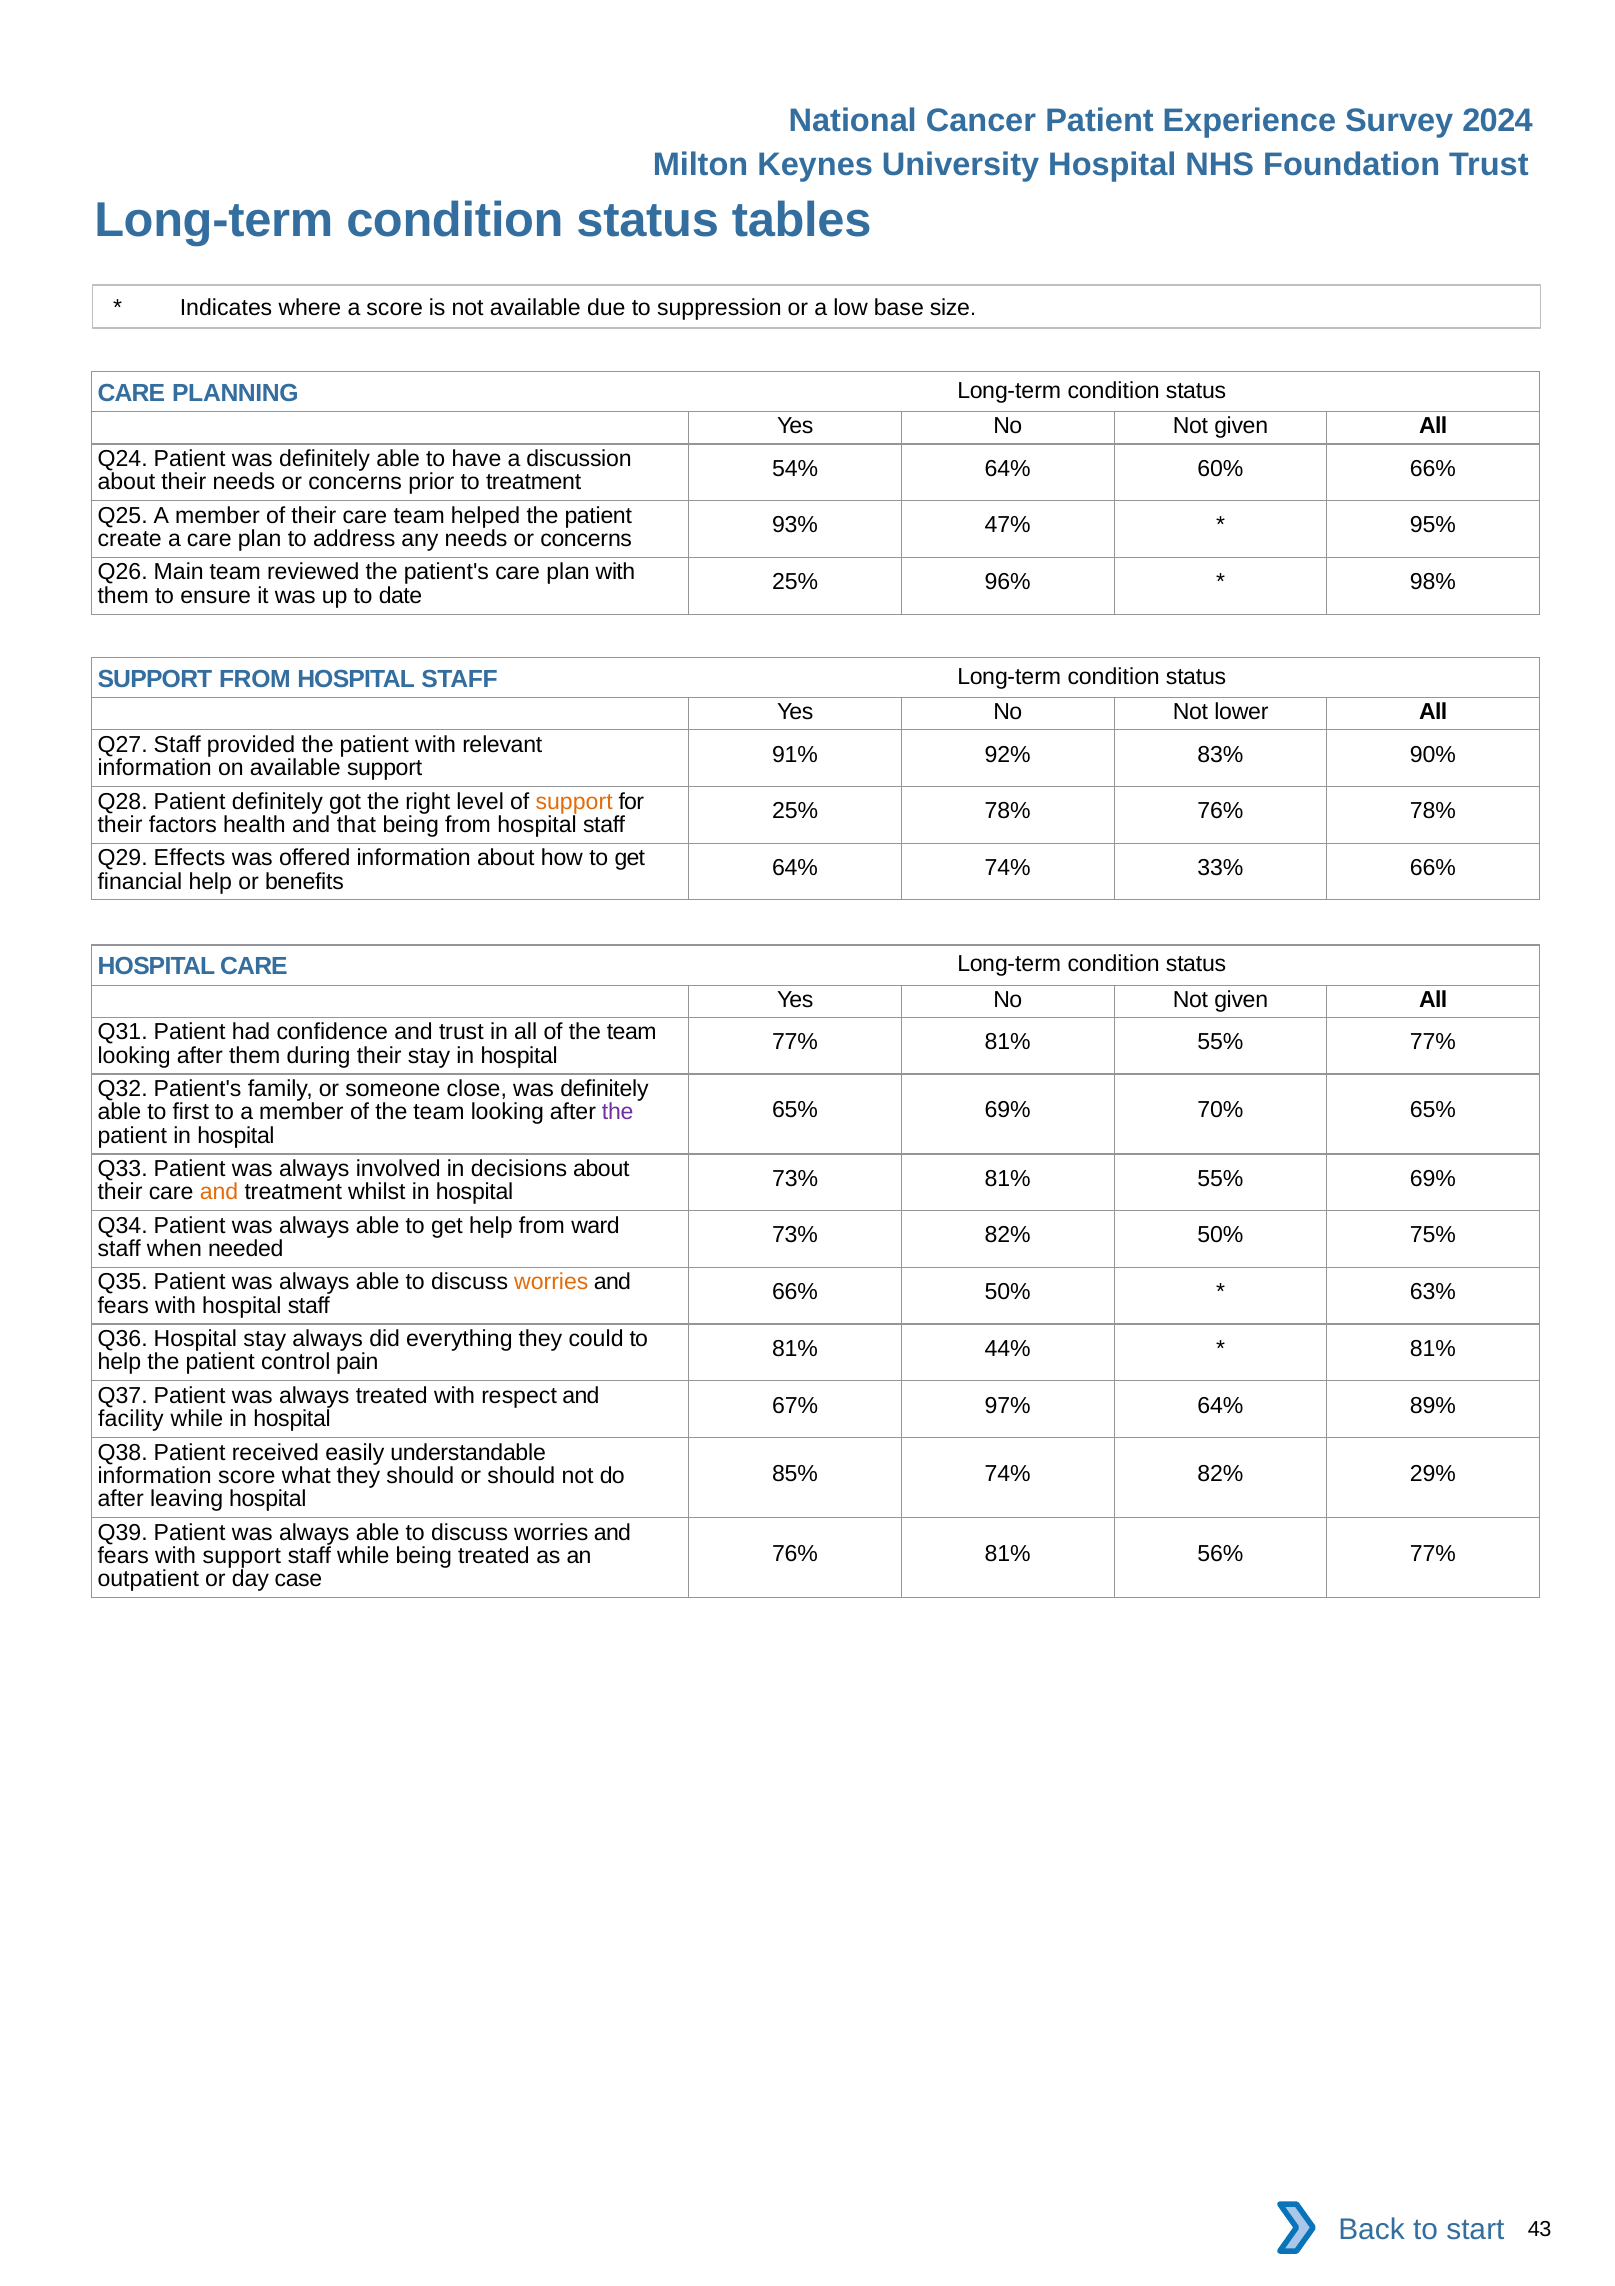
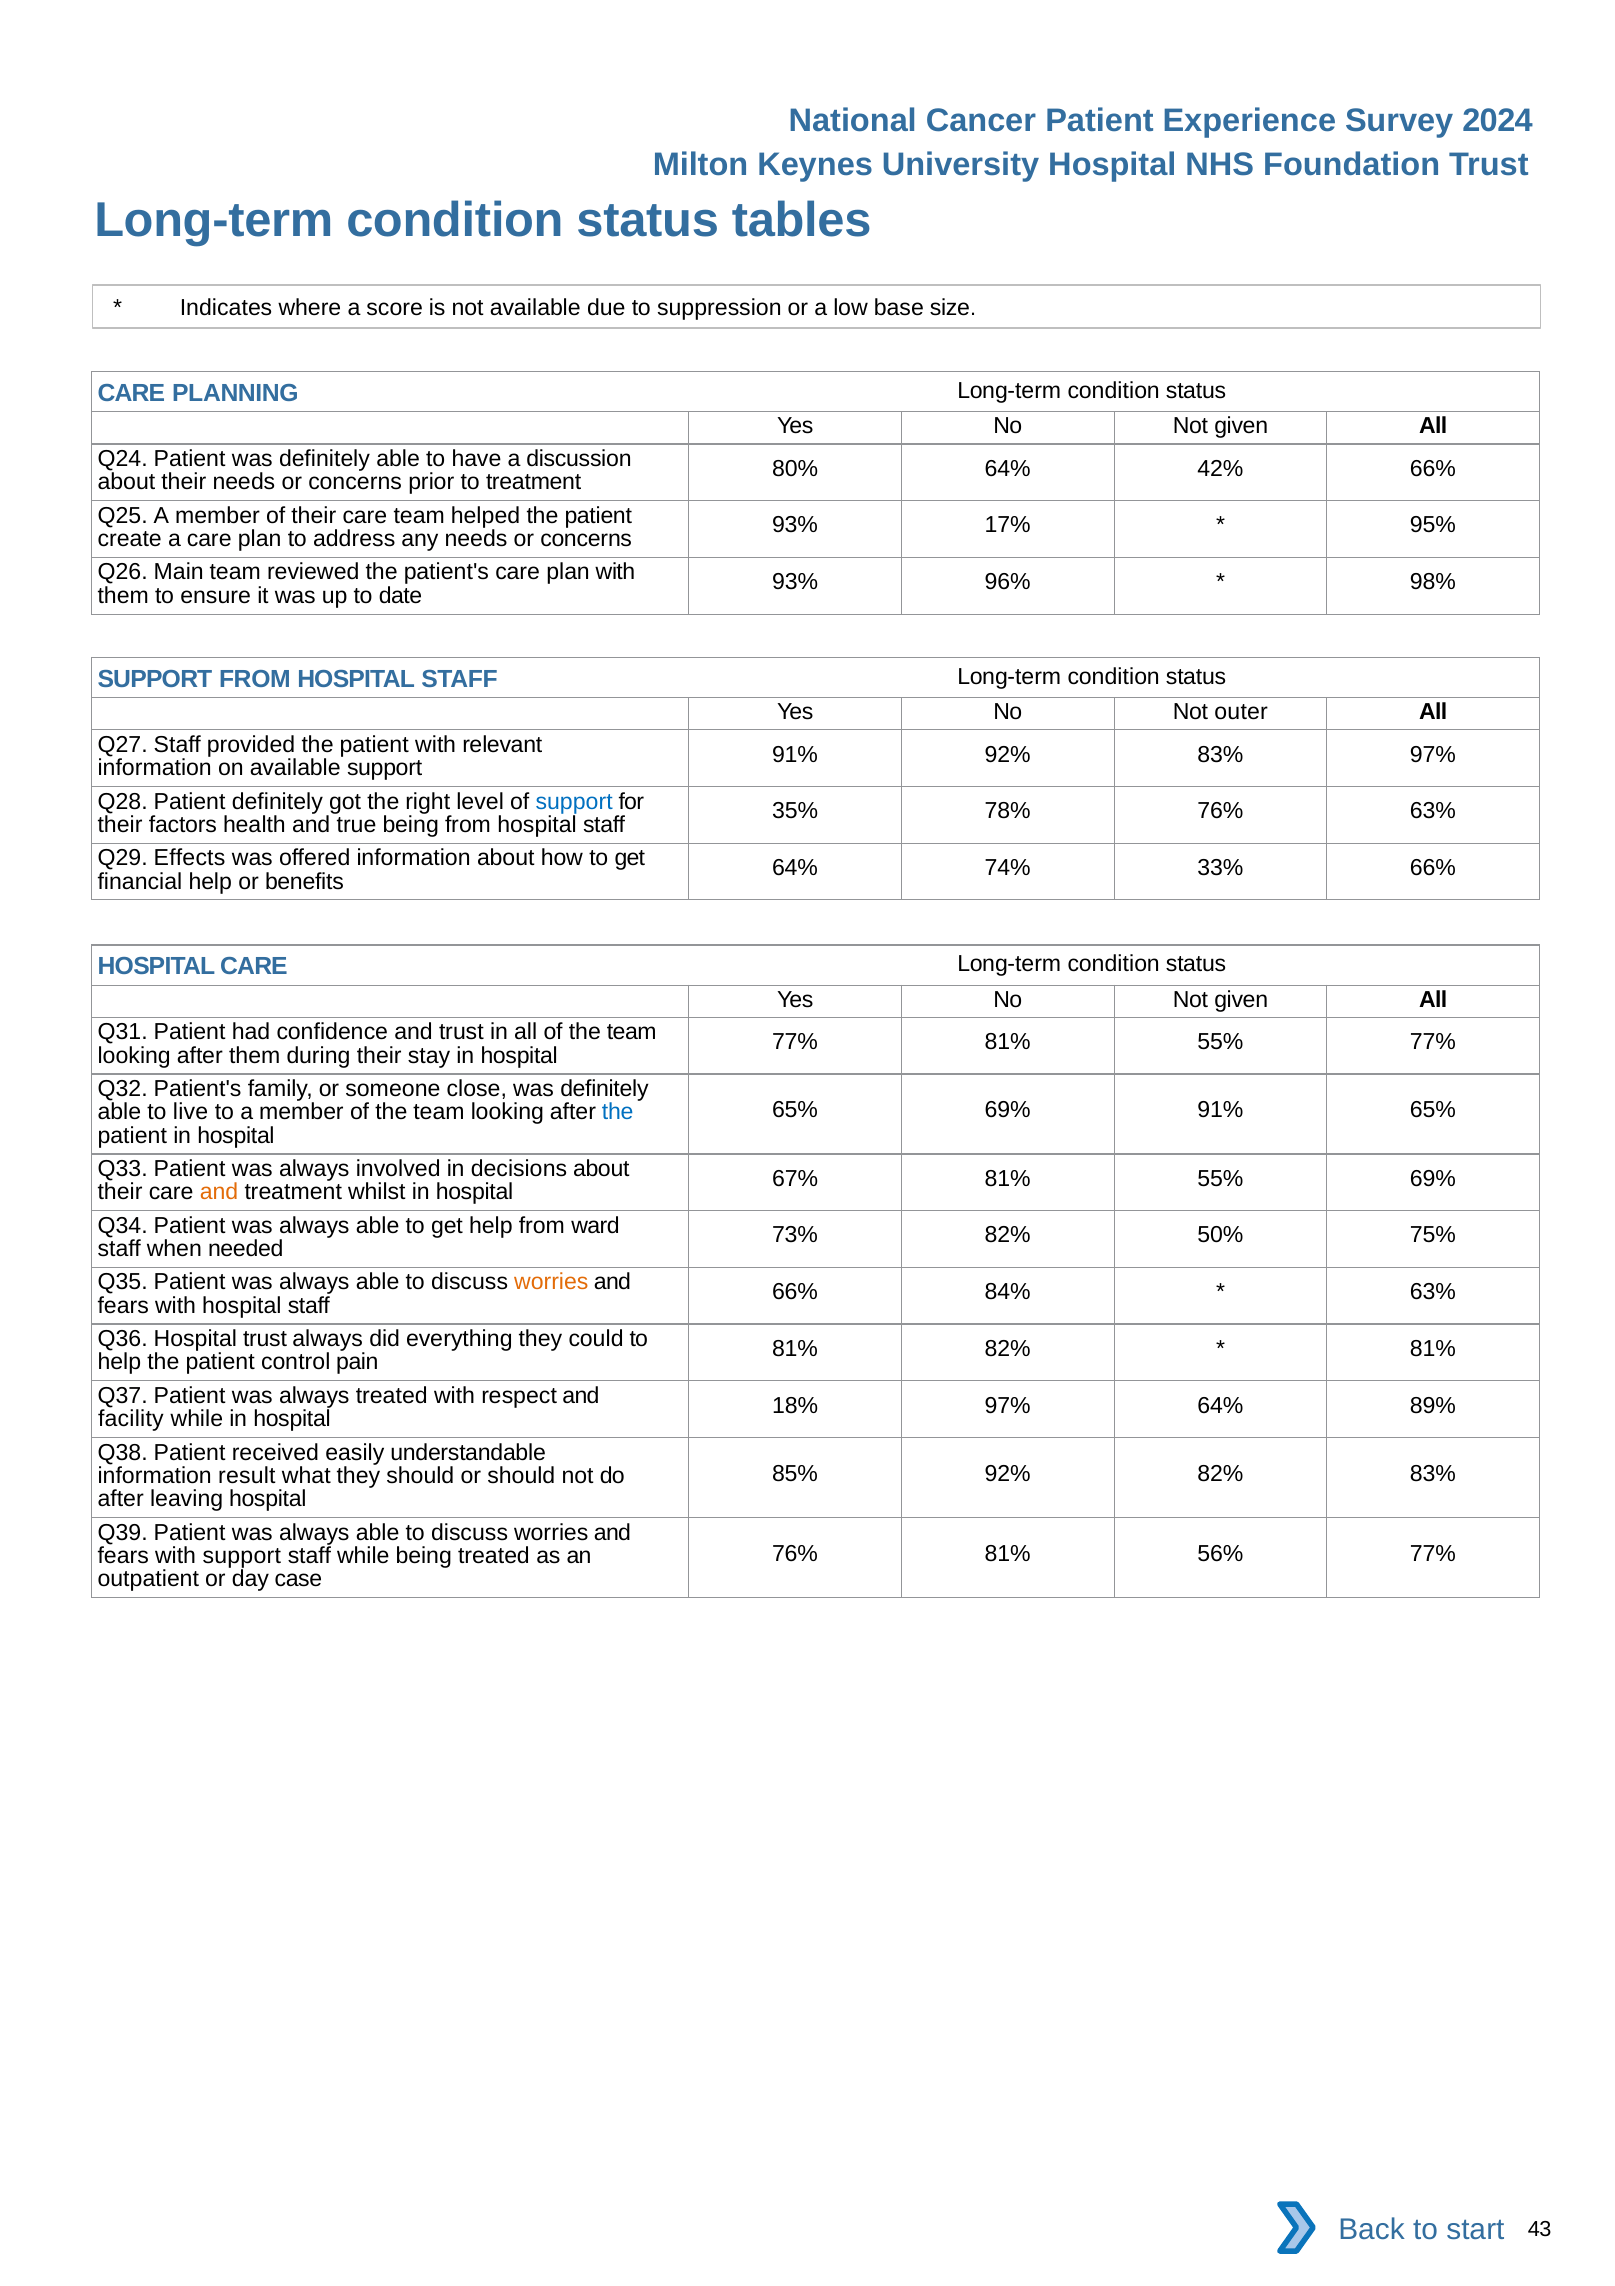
54%: 54% -> 80%
60%: 60% -> 42%
47%: 47% -> 17%
25% at (795, 582): 25% -> 93%
lower: lower -> outer
83% 90%: 90% -> 97%
support at (574, 801) colour: orange -> blue
25% at (795, 811): 25% -> 35%
76% 78%: 78% -> 63%
that: that -> true
69% 70%: 70% -> 91%
first: first -> live
the at (618, 1112) colour: purple -> blue
73% at (795, 1178): 73% -> 67%
66% 50%: 50% -> 84%
Hospital stay: stay -> trust
81% 44%: 44% -> 82%
67%: 67% -> 18%
85% 74%: 74% -> 92%
82% 29%: 29% -> 83%
information score: score -> result
